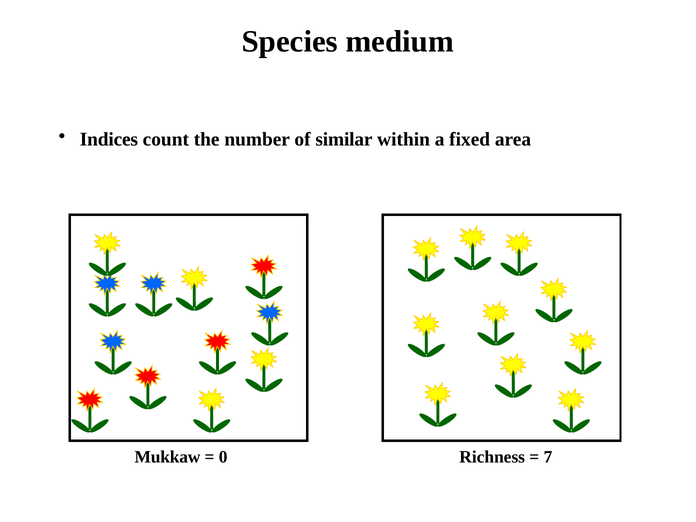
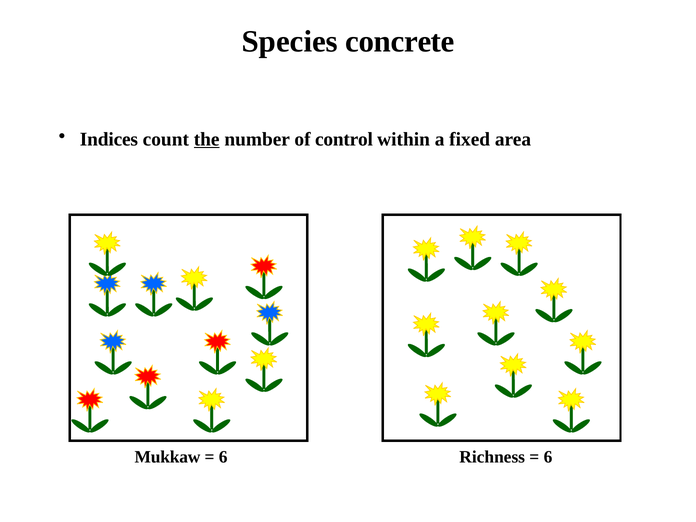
medium: medium -> concrete
the underline: none -> present
similar: similar -> control
0 at (223, 457): 0 -> 6
7 at (548, 457): 7 -> 6
